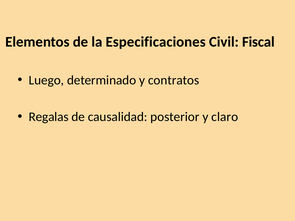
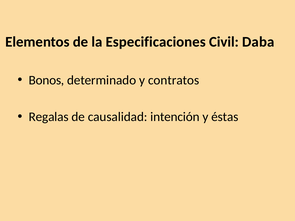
Fiscal: Fiscal -> Daba
Luego: Luego -> Bonos
posterior: posterior -> intención
claro: claro -> éstas
